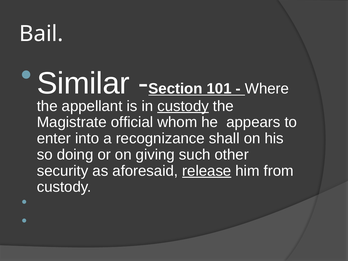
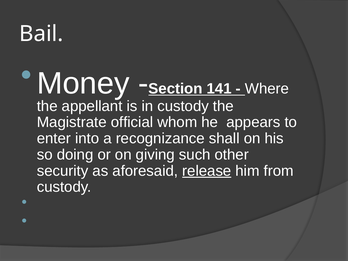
Similar: Similar -> Money
101: 101 -> 141
custody at (183, 106) underline: present -> none
